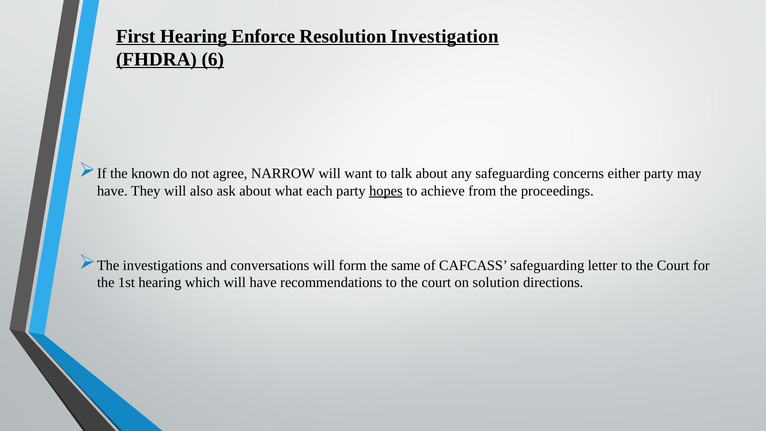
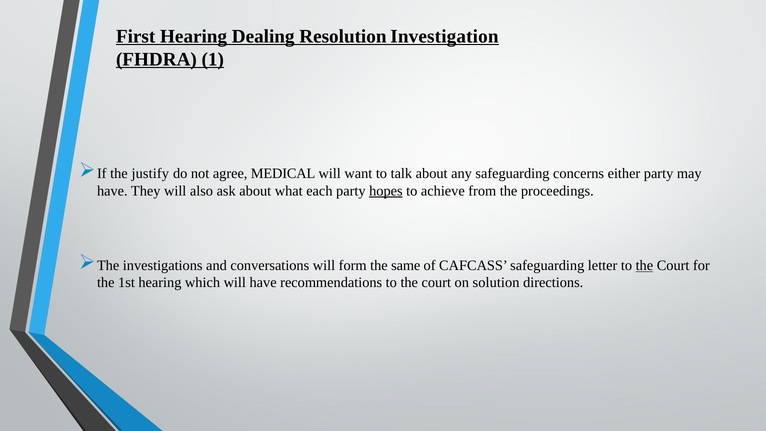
Enforce: Enforce -> Dealing
6: 6 -> 1
known: known -> justify
NARROW: NARROW -> MEDICAL
the at (644, 265) underline: none -> present
